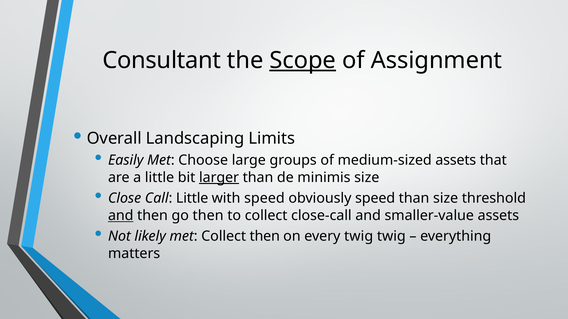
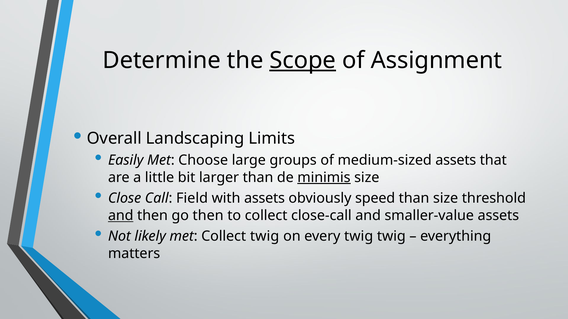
Consultant: Consultant -> Determine
larger underline: present -> none
minimis underline: none -> present
Call Little: Little -> Field
with speed: speed -> assets
Collect then: then -> twig
